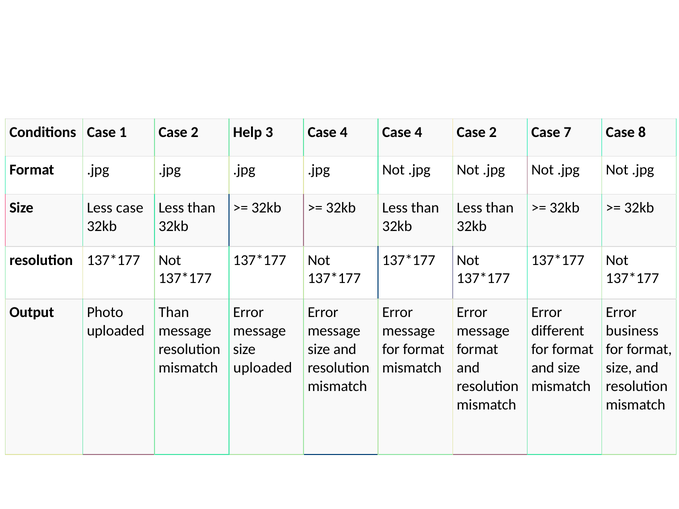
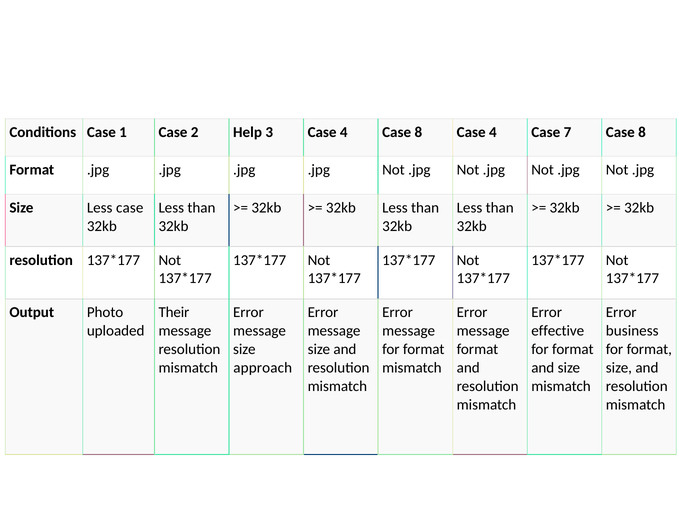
4 Case 4: 4 -> 8
2 at (493, 132): 2 -> 4
Than at (174, 313): Than -> Their
different: different -> effective
uploaded at (263, 368): uploaded -> approach
